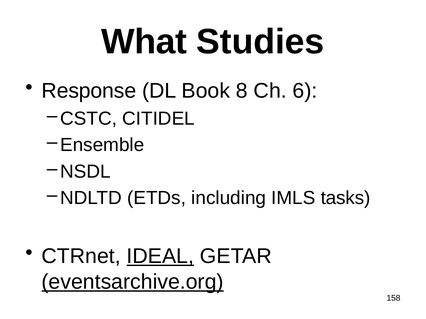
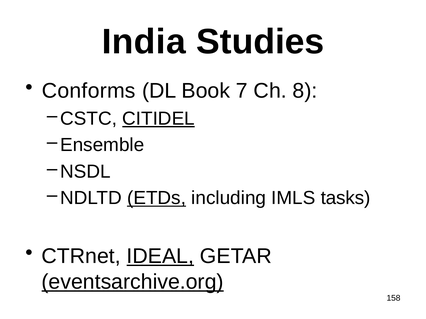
What: What -> India
Response: Response -> Conforms
8: 8 -> 7
6: 6 -> 8
CITIDEL underline: none -> present
ETDs underline: none -> present
